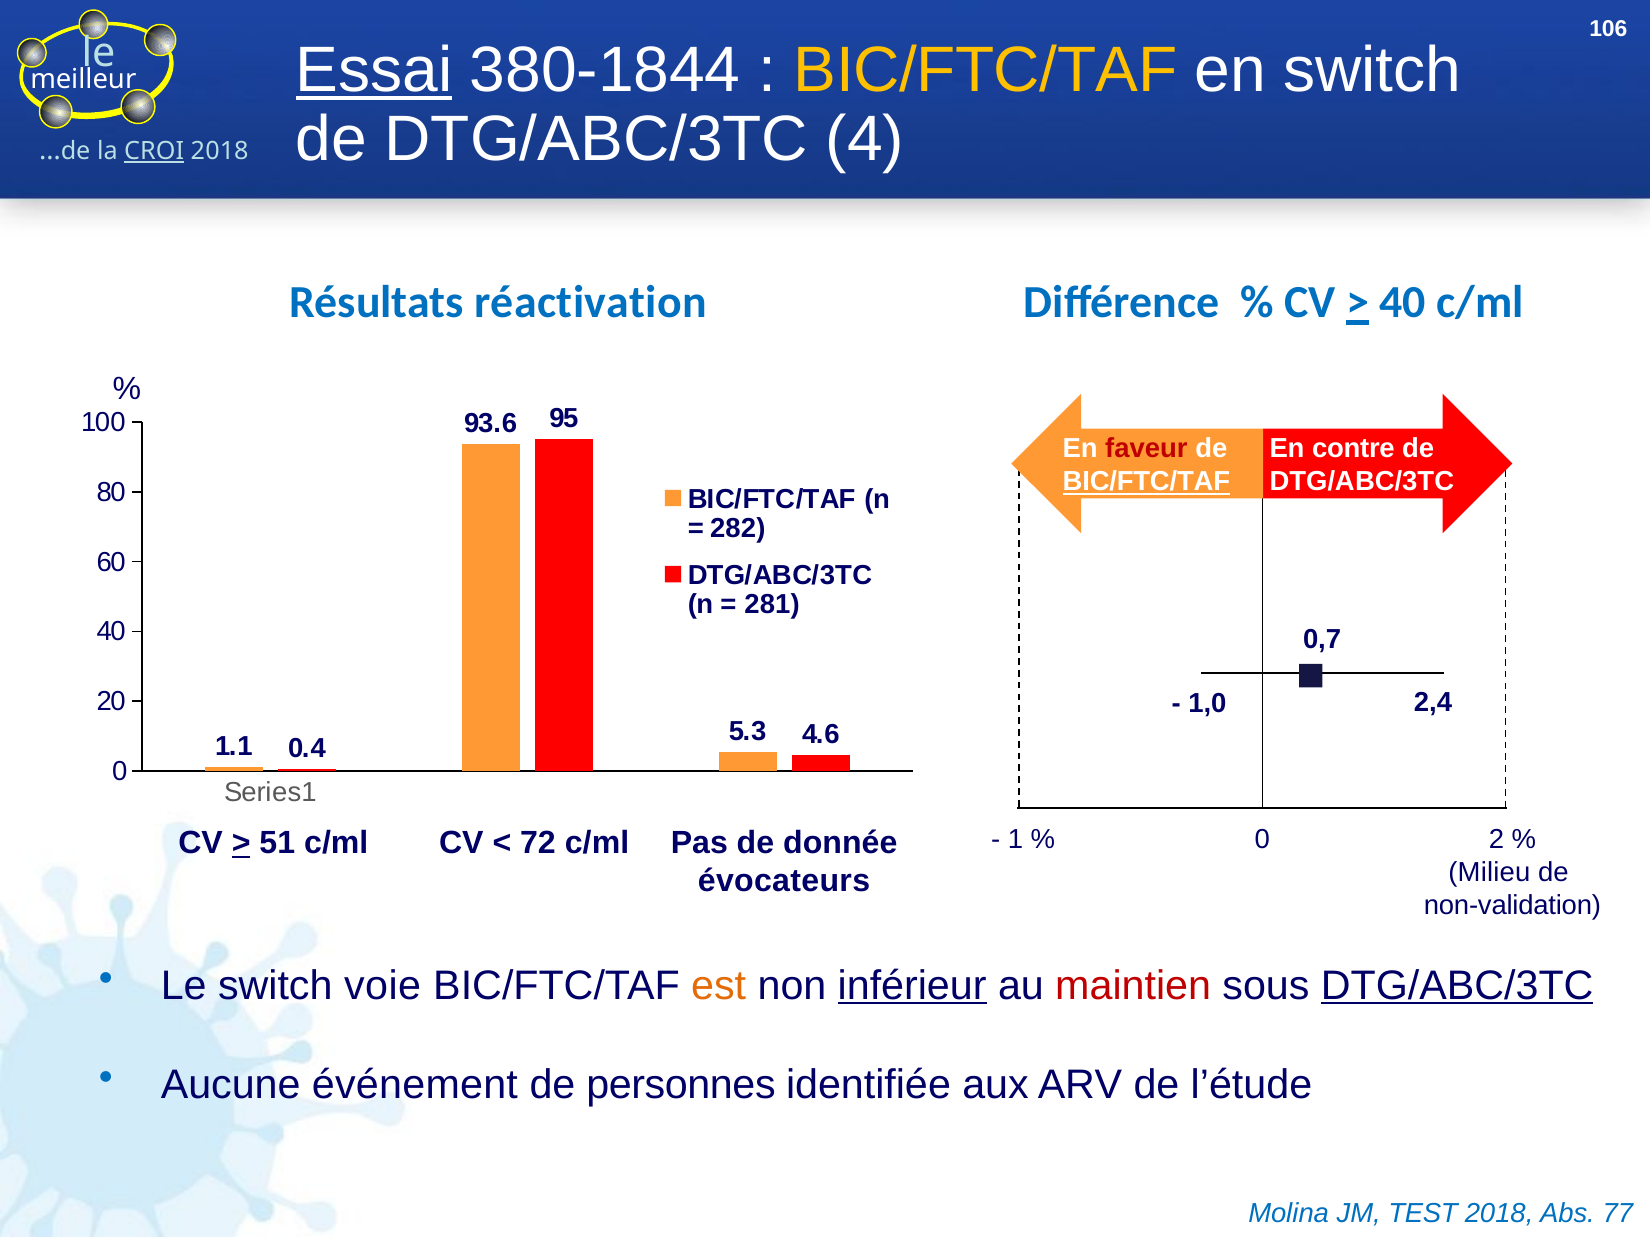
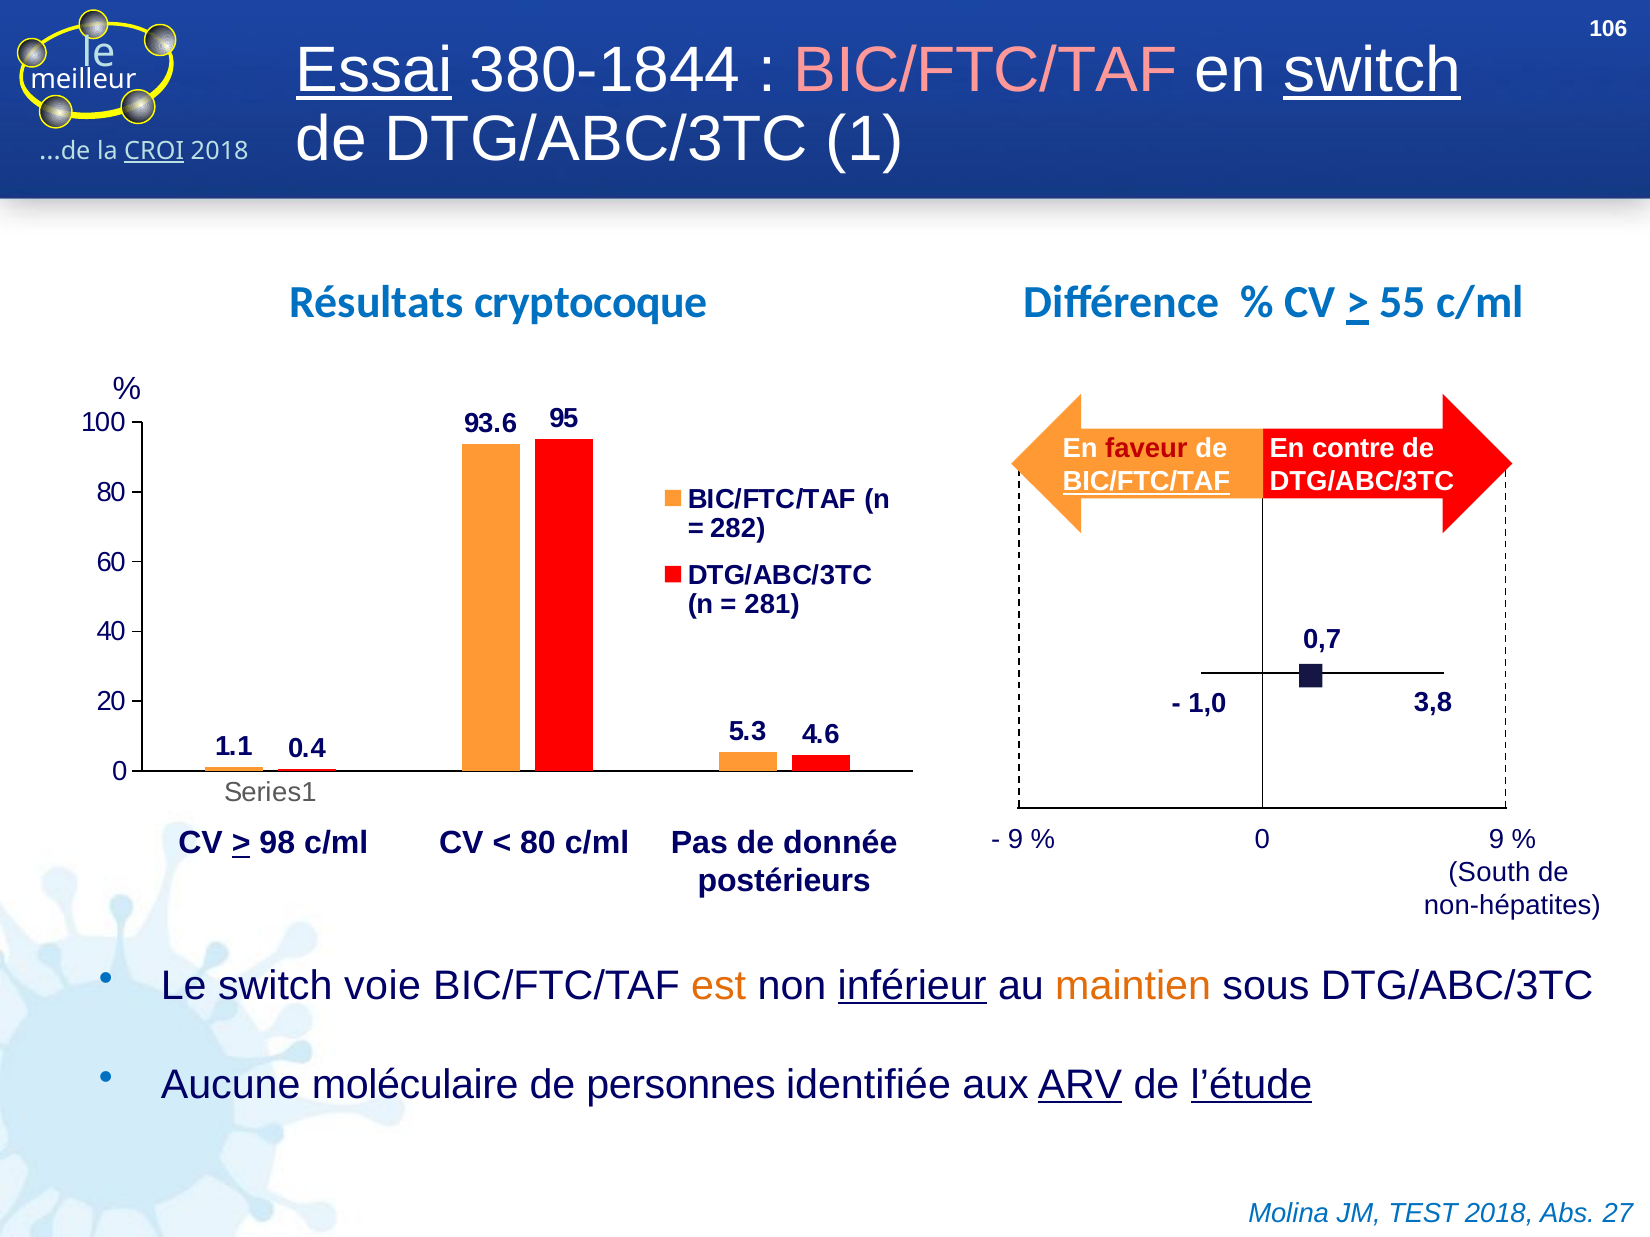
BIC/FTC/TAF at (985, 70) colour: yellow -> pink
switch at (1372, 70) underline: none -> present
4: 4 -> 1
40 at (1403, 303): 40 -> 55
réactivation: réactivation -> cryptocoque
2,4: 2,4 -> 3,8
1 at (1015, 839): 1 -> 9
0 2: 2 -> 9
51: 51 -> 98
72 at (538, 843): 72 -> 80
Milieu: Milieu -> South
évocateurs: évocateurs -> postérieurs
non-validation: non-validation -> non-hépatites
maintien colour: red -> orange
DTG/ABC/3TC at (1457, 986) underline: present -> none
événement: événement -> moléculaire
ARV underline: none -> present
l’étude underline: none -> present
77: 77 -> 27
